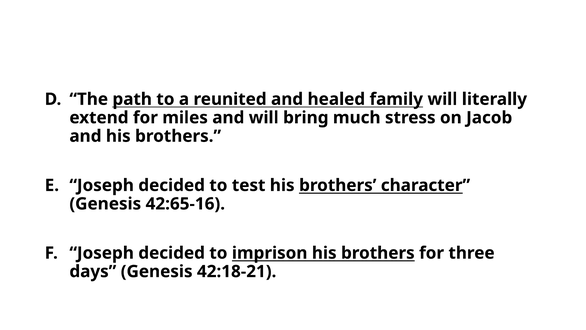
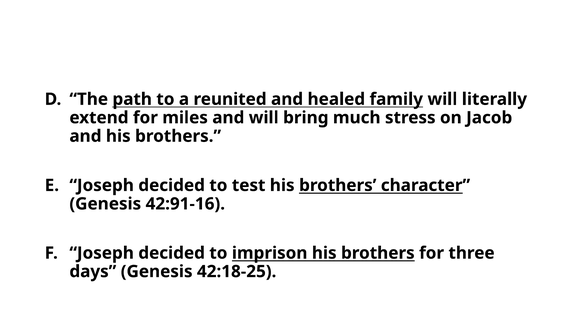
42:65-16: 42:65-16 -> 42:91-16
42:18-21: 42:18-21 -> 42:18-25
